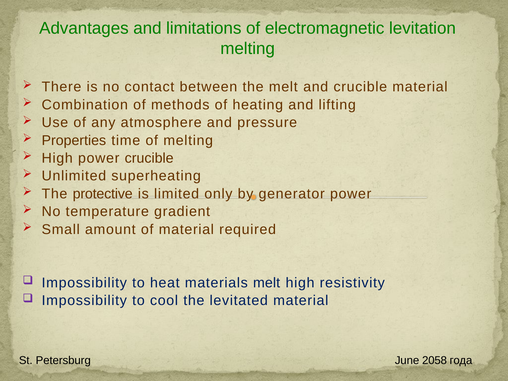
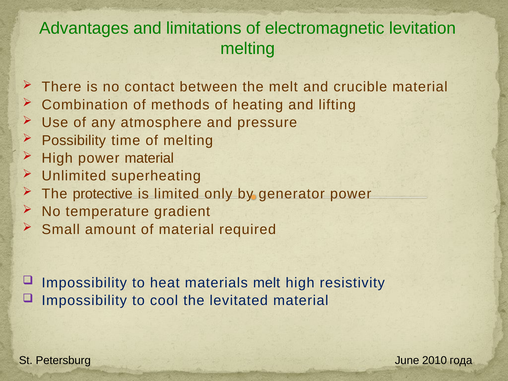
Properties: Properties -> Possibility
power crucible: crucible -> material
2058: 2058 -> 2010
